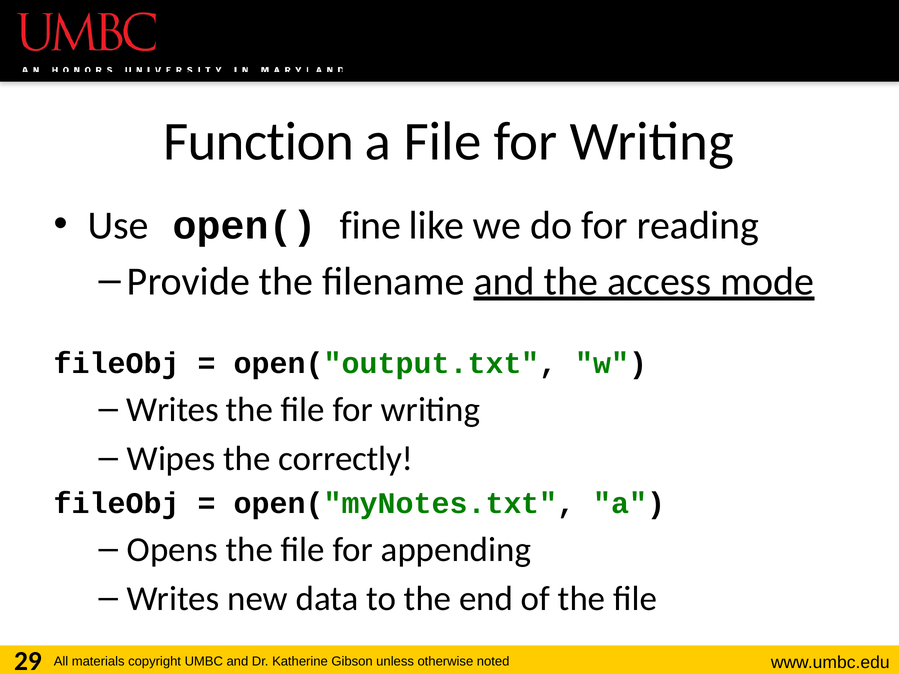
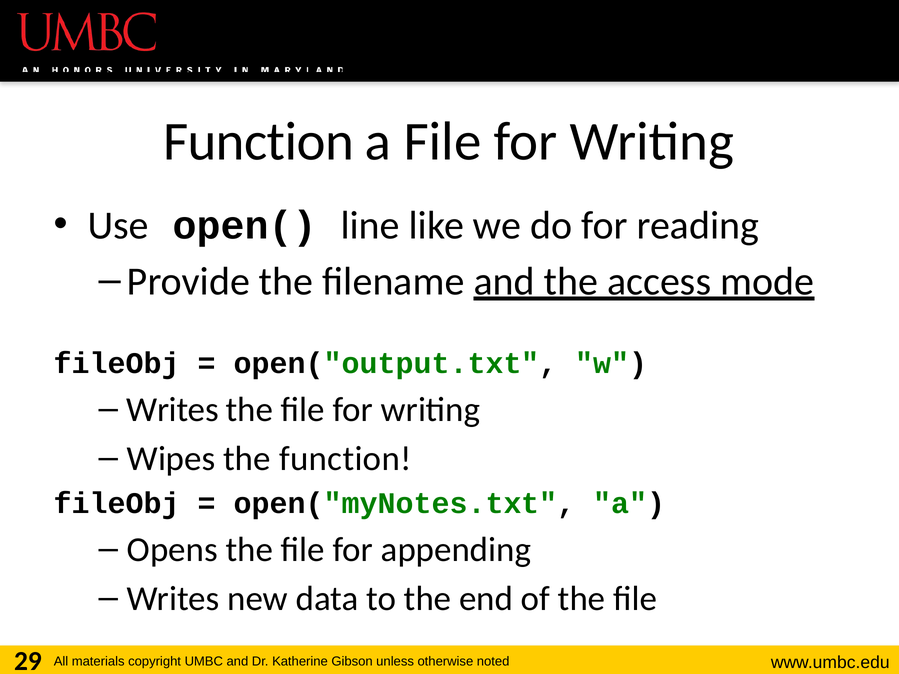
fine: fine -> line
the correctly: correctly -> function
